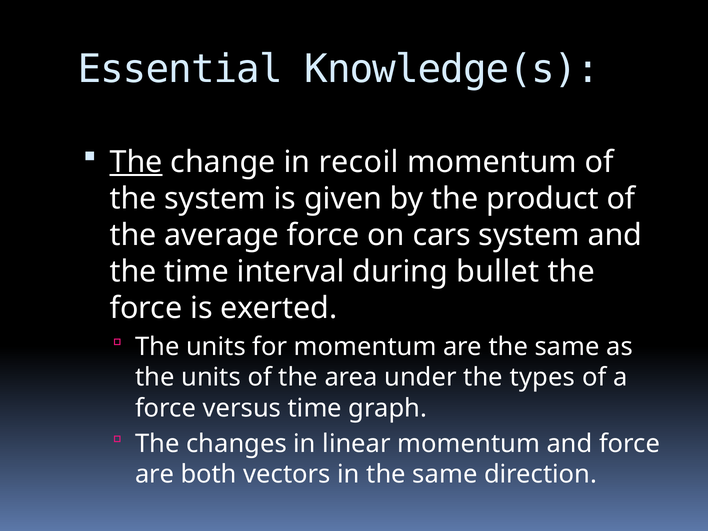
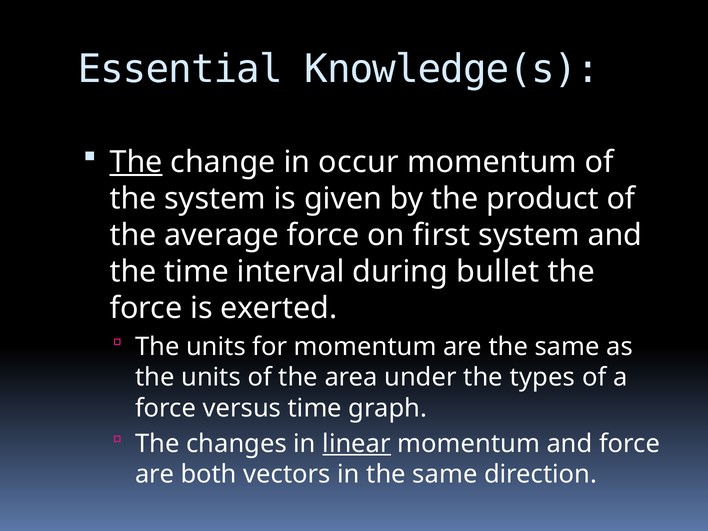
recoil: recoil -> occur
cars: cars -> first
linear underline: none -> present
